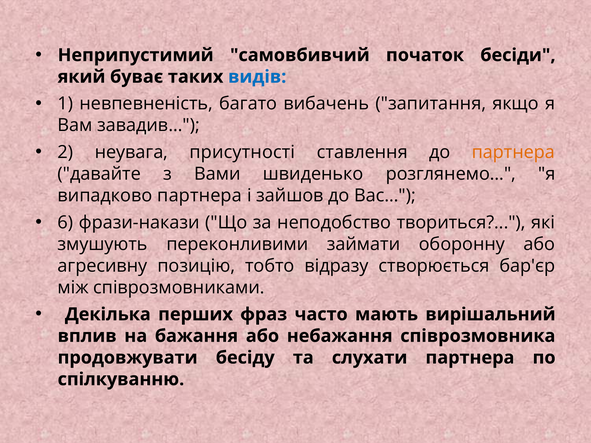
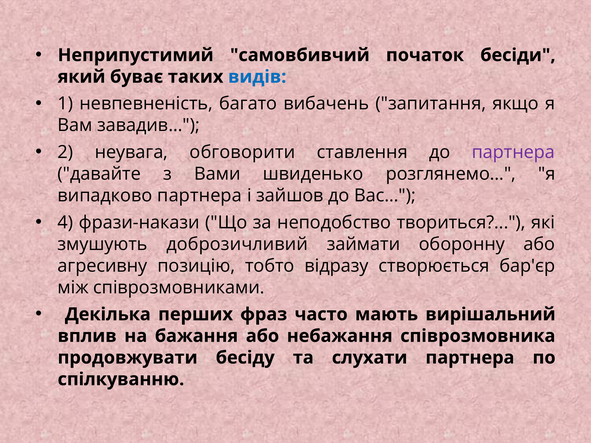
присутності: присутності -> обговорити
партнера at (513, 152) colour: orange -> purple
6: 6 -> 4
переконливими: переконливими -> доброзичливий
